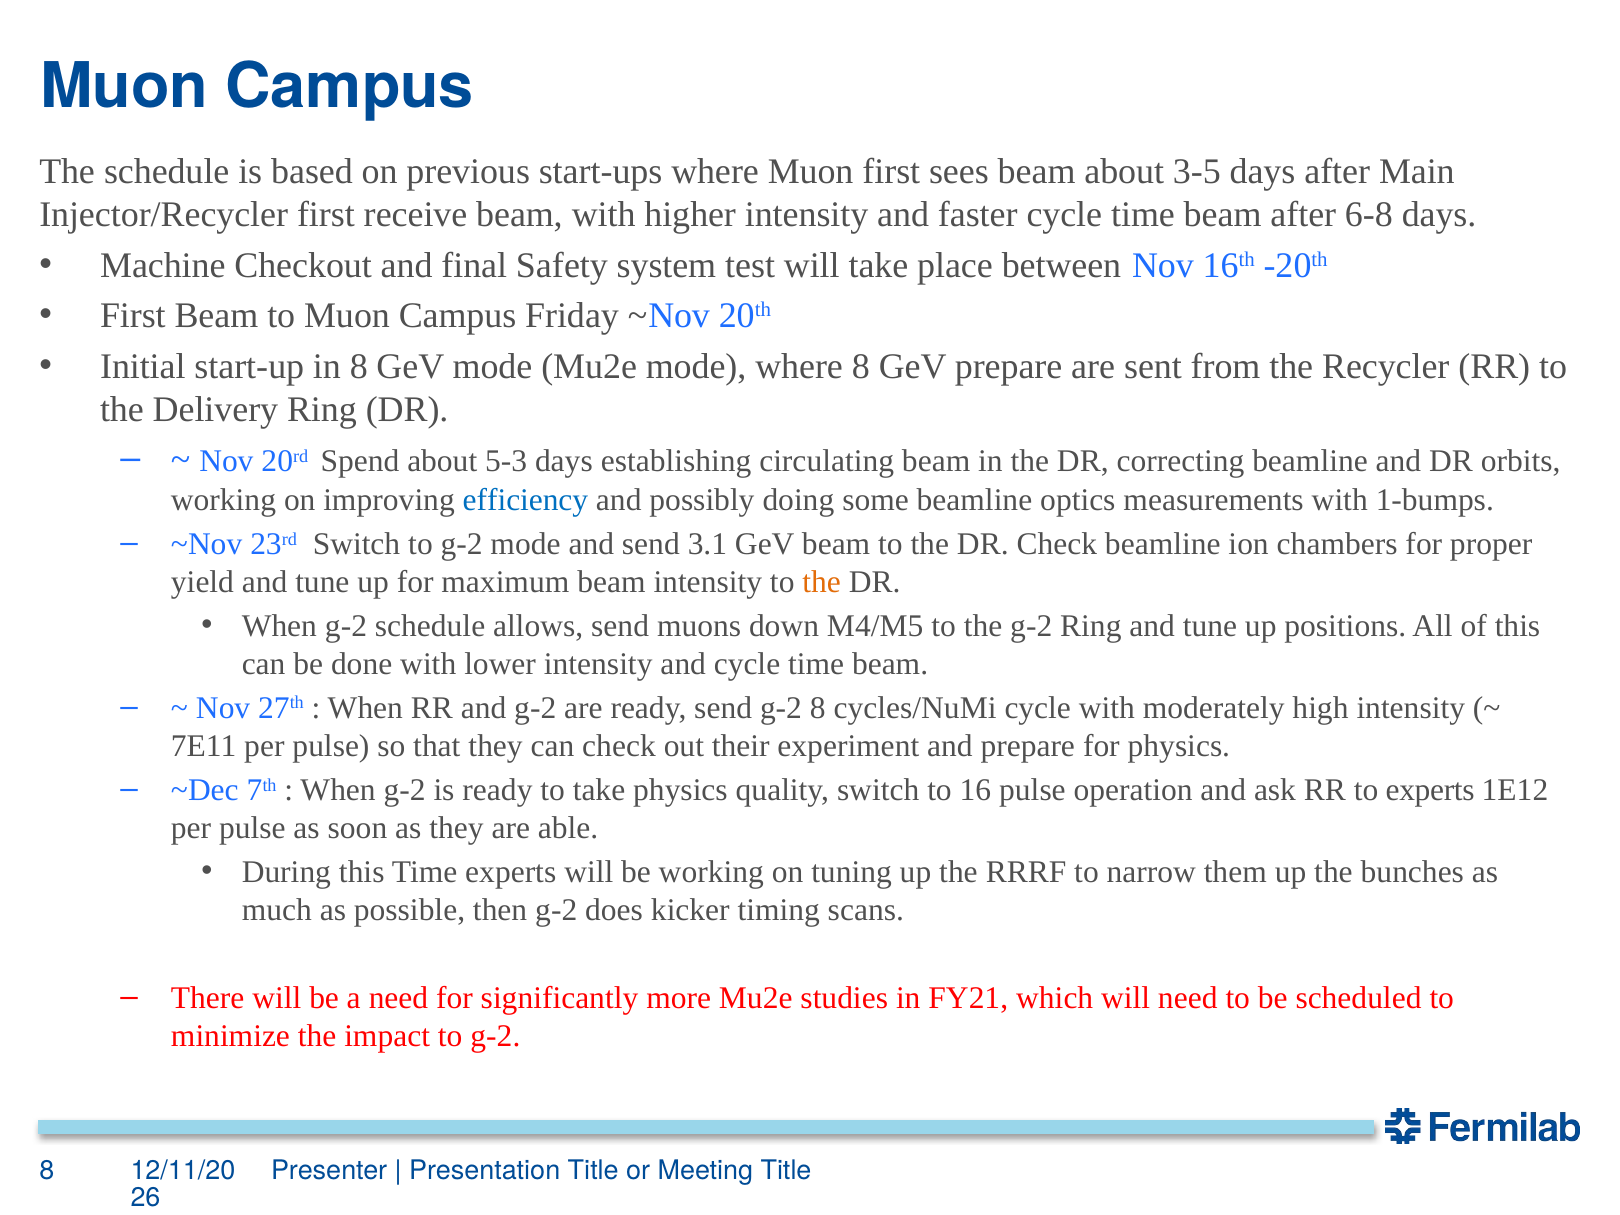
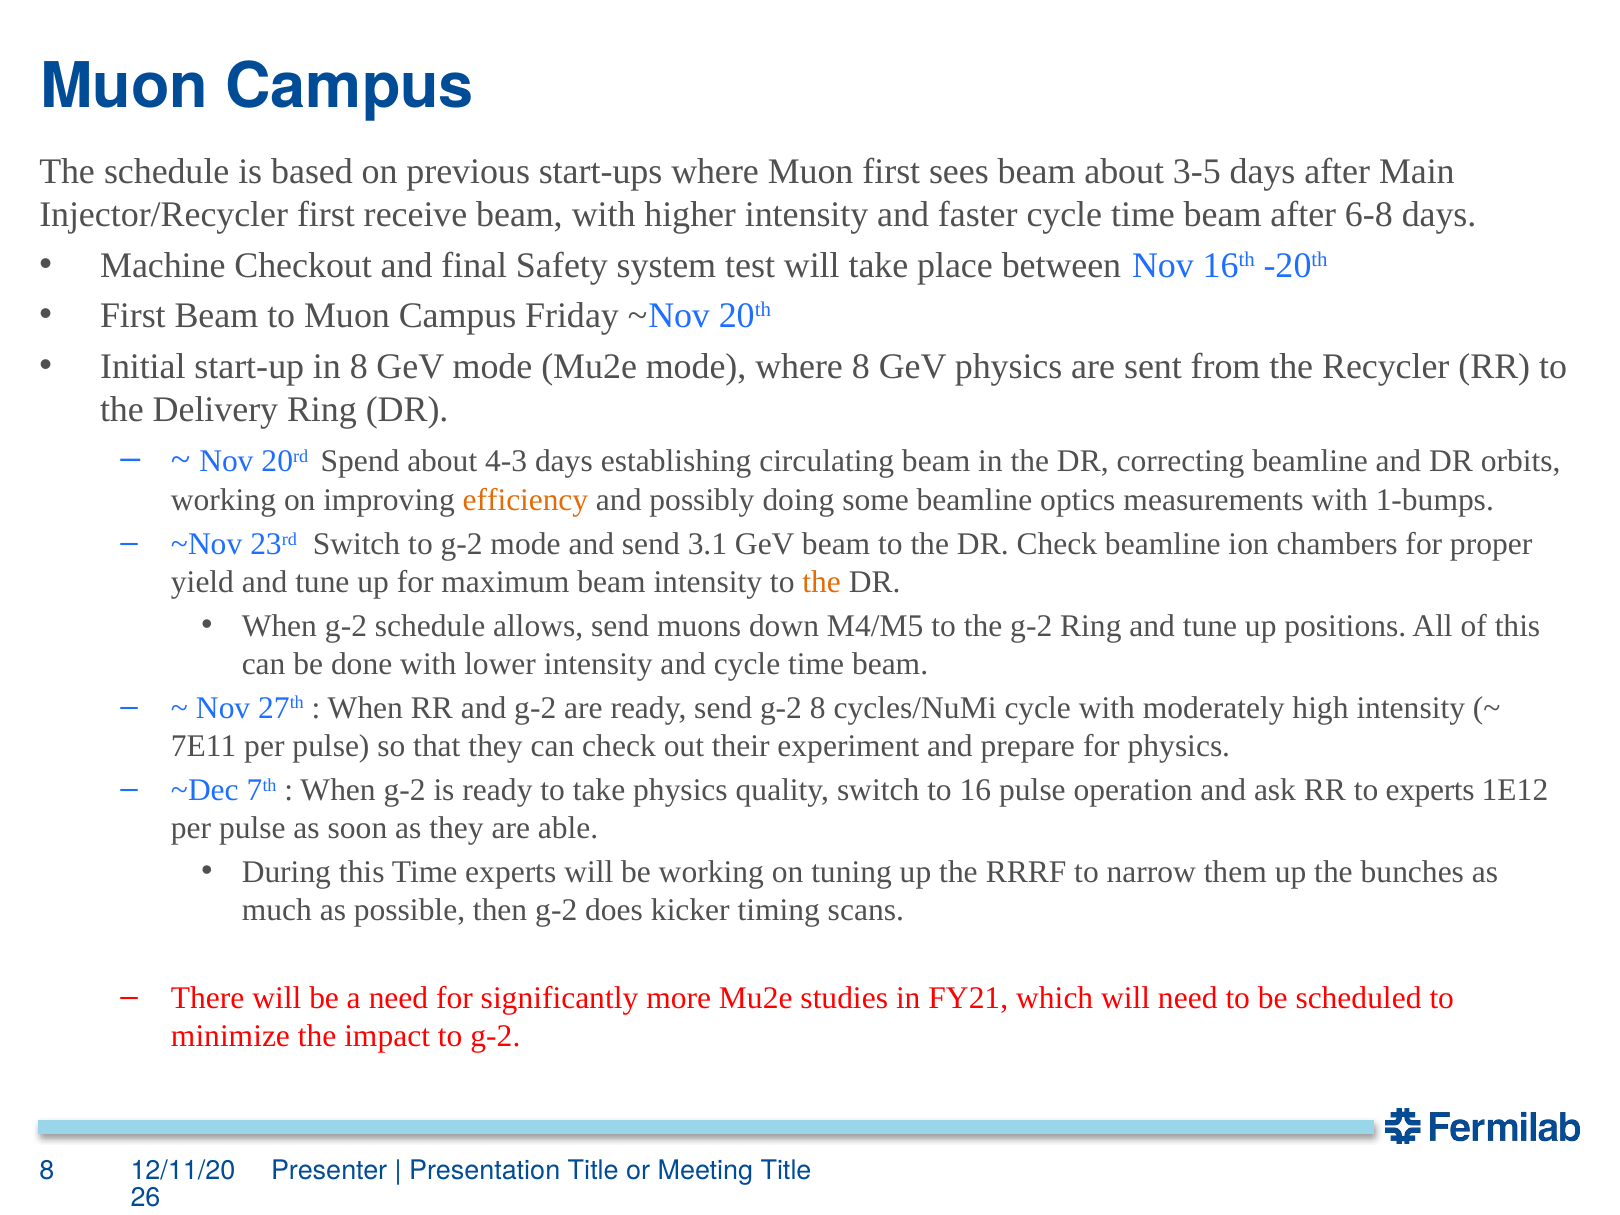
GeV prepare: prepare -> physics
5-3: 5-3 -> 4-3
efficiency colour: blue -> orange
